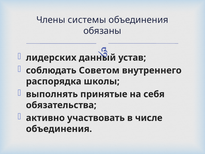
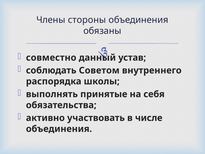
системы: системы -> стороны
лидерских: лидерских -> совместно
